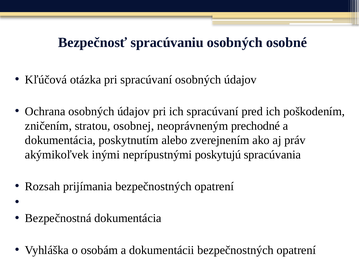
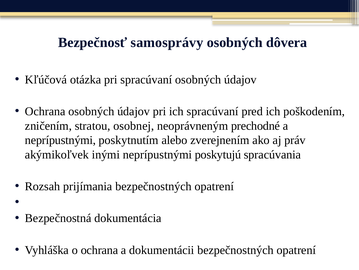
spracúvaniu: spracúvaniu -> samosprávy
osobné: osobné -> dôvera
dokumentácia at (60, 140): dokumentácia -> neprípustnými
o osobám: osobám -> ochrana
